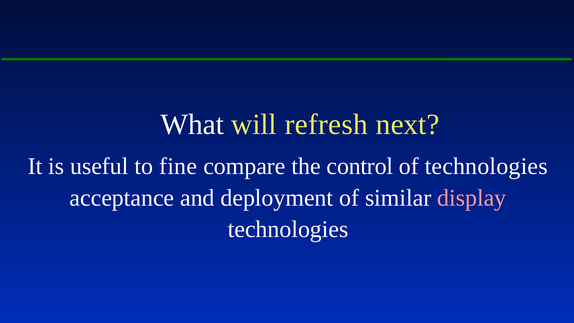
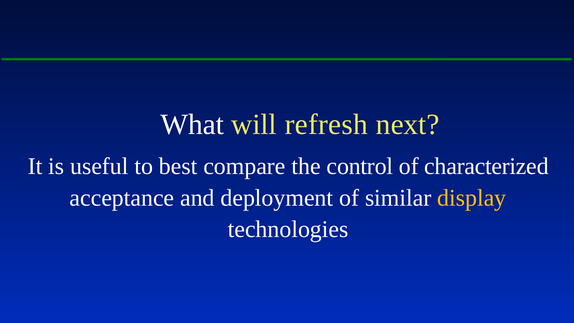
fine: fine -> best
of technologies: technologies -> characterized
display colour: pink -> yellow
